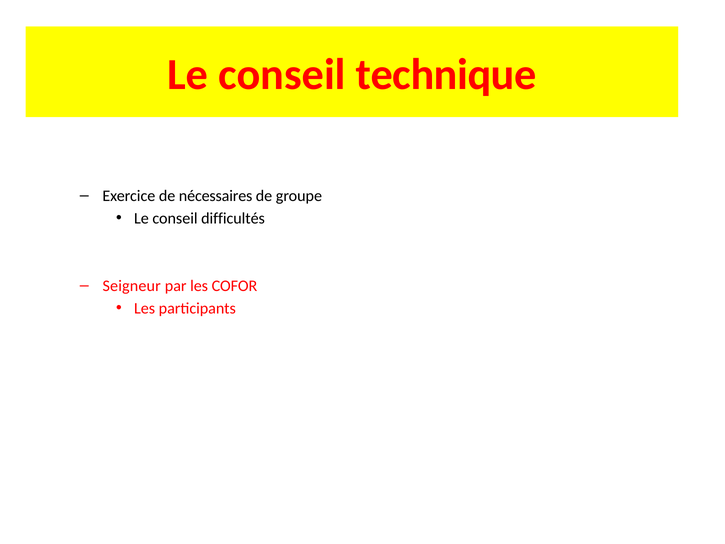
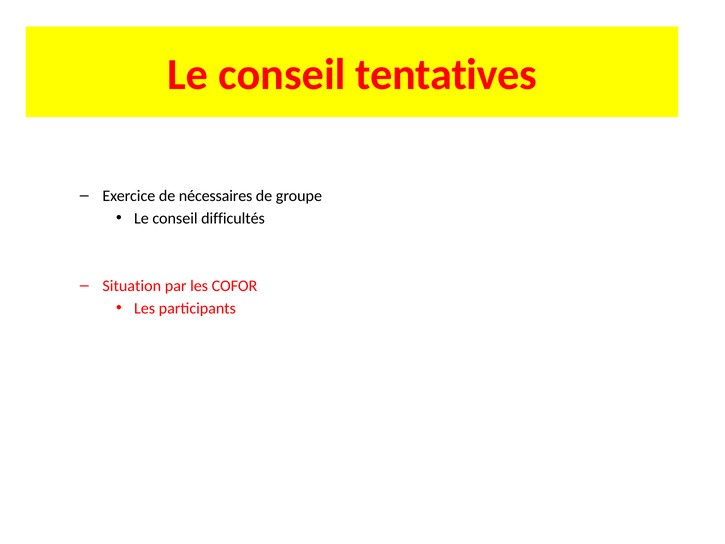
technique: technique -> tentatives
Seigneur: Seigneur -> Situation
